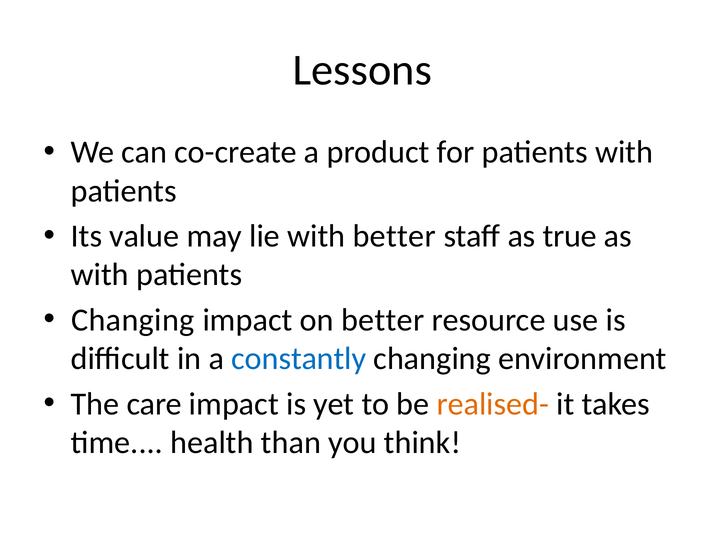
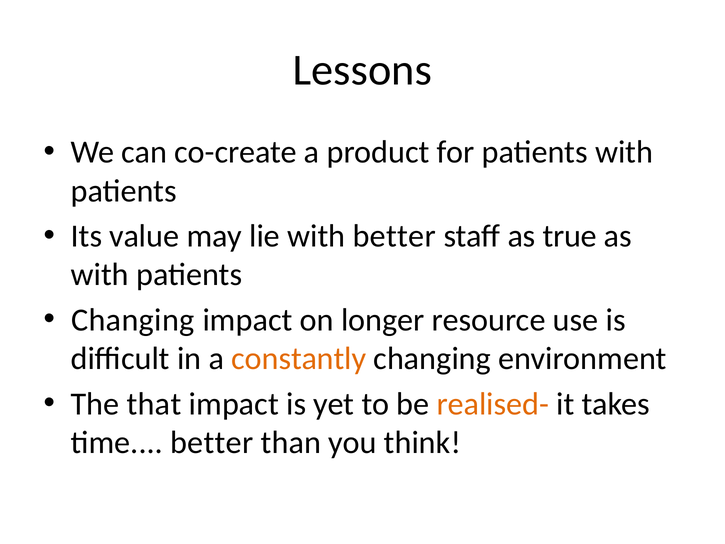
on better: better -> longer
constantly colour: blue -> orange
care: care -> that
time health: health -> better
